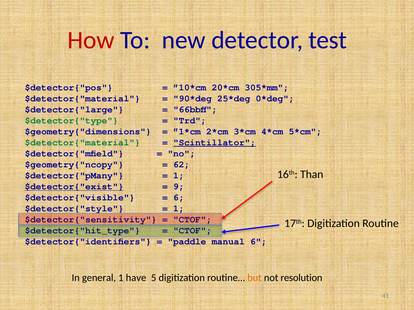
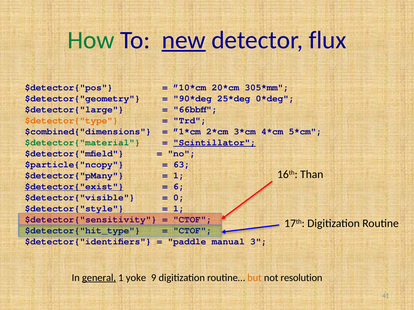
How colour: red -> green
new underline: none -> present
test: test -> flux
$detector{"material at (82, 99): $detector{"material -> $detector{"geometry
$detector{"type colour: green -> orange
$geometry{"dimensions: $geometry{"dimensions -> $combined{"dimensions
$geometry{"ncopy: $geometry{"ncopy -> $particle{"ncopy
62: 62 -> 63
9: 9 -> 6
6 at (179, 198): 6 -> 0
manual 6: 6 -> 3
general underline: none -> present
have: have -> yoke
5: 5 -> 9
